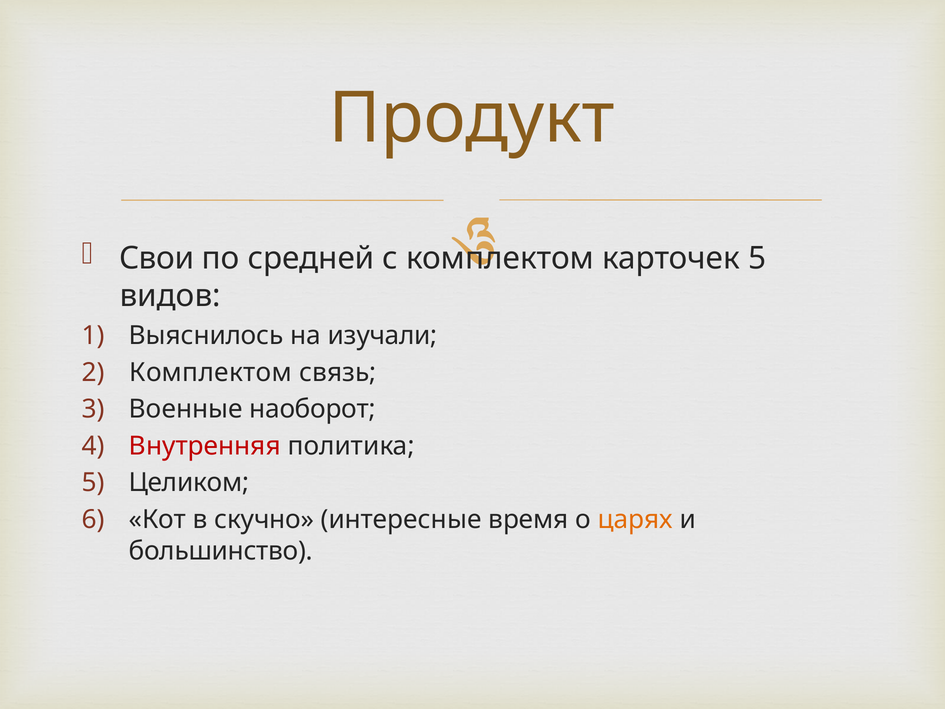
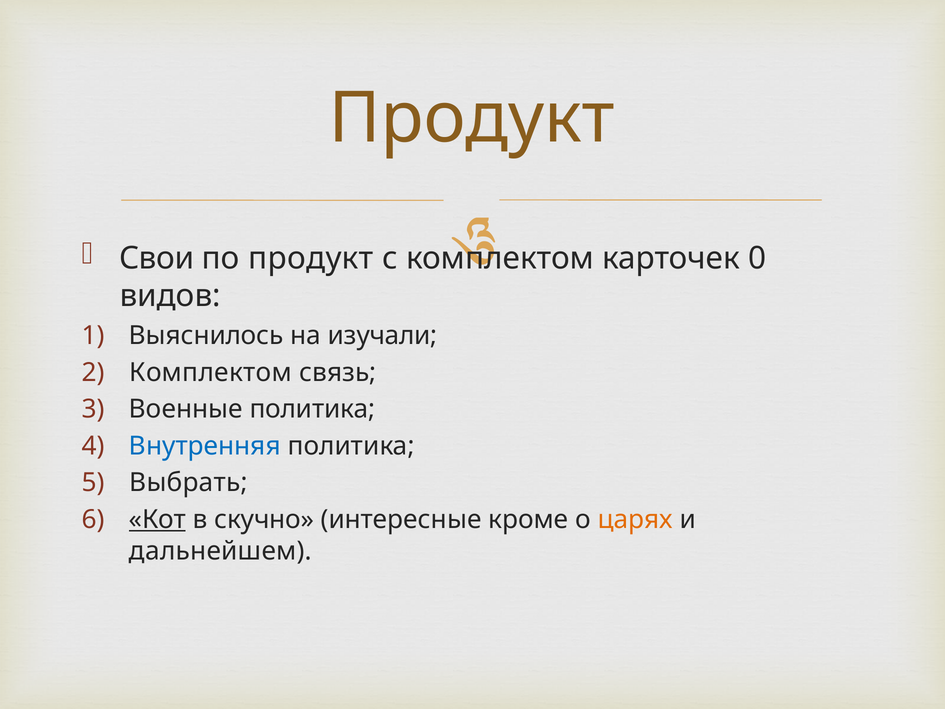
по средней: средней -> продукт
карточек 5: 5 -> 0
Военные наоборот: наоборот -> политика
Внутренняя colour: red -> blue
Целиком: Целиком -> Выбрать
Кот underline: none -> present
время: время -> кроме
большинство: большинство -> дальнейшем
